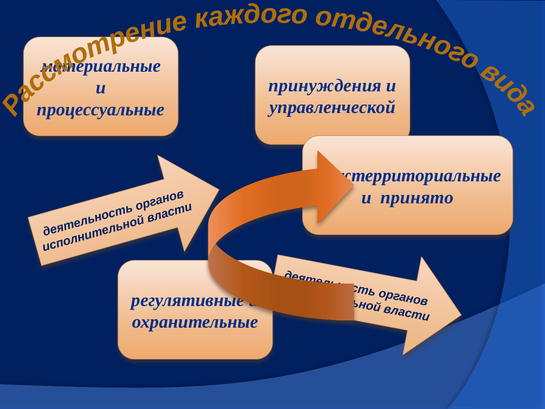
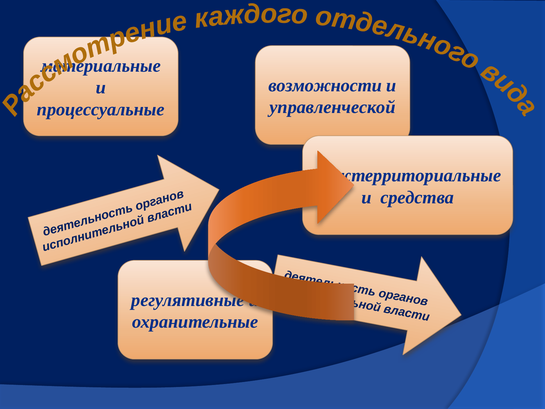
принуждения: принуждения -> возможности
принято: принято -> средства
